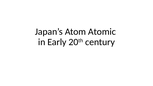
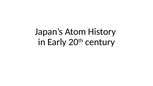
Atomic: Atomic -> History
